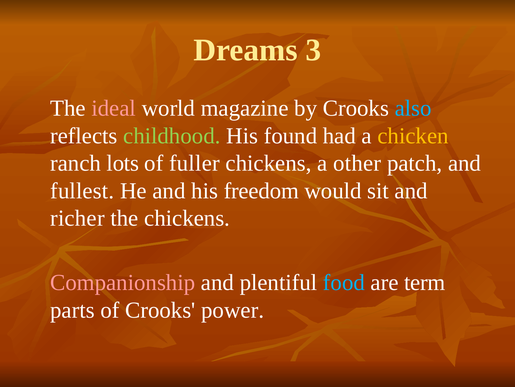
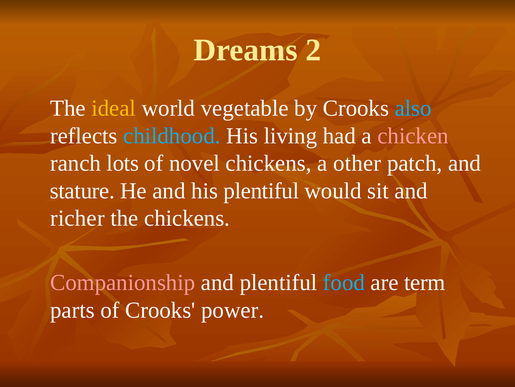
3: 3 -> 2
ideal colour: pink -> yellow
magazine: magazine -> vegetable
childhood colour: light green -> light blue
found: found -> living
chicken colour: yellow -> pink
fuller: fuller -> novel
fullest: fullest -> stature
his freedom: freedom -> plentiful
